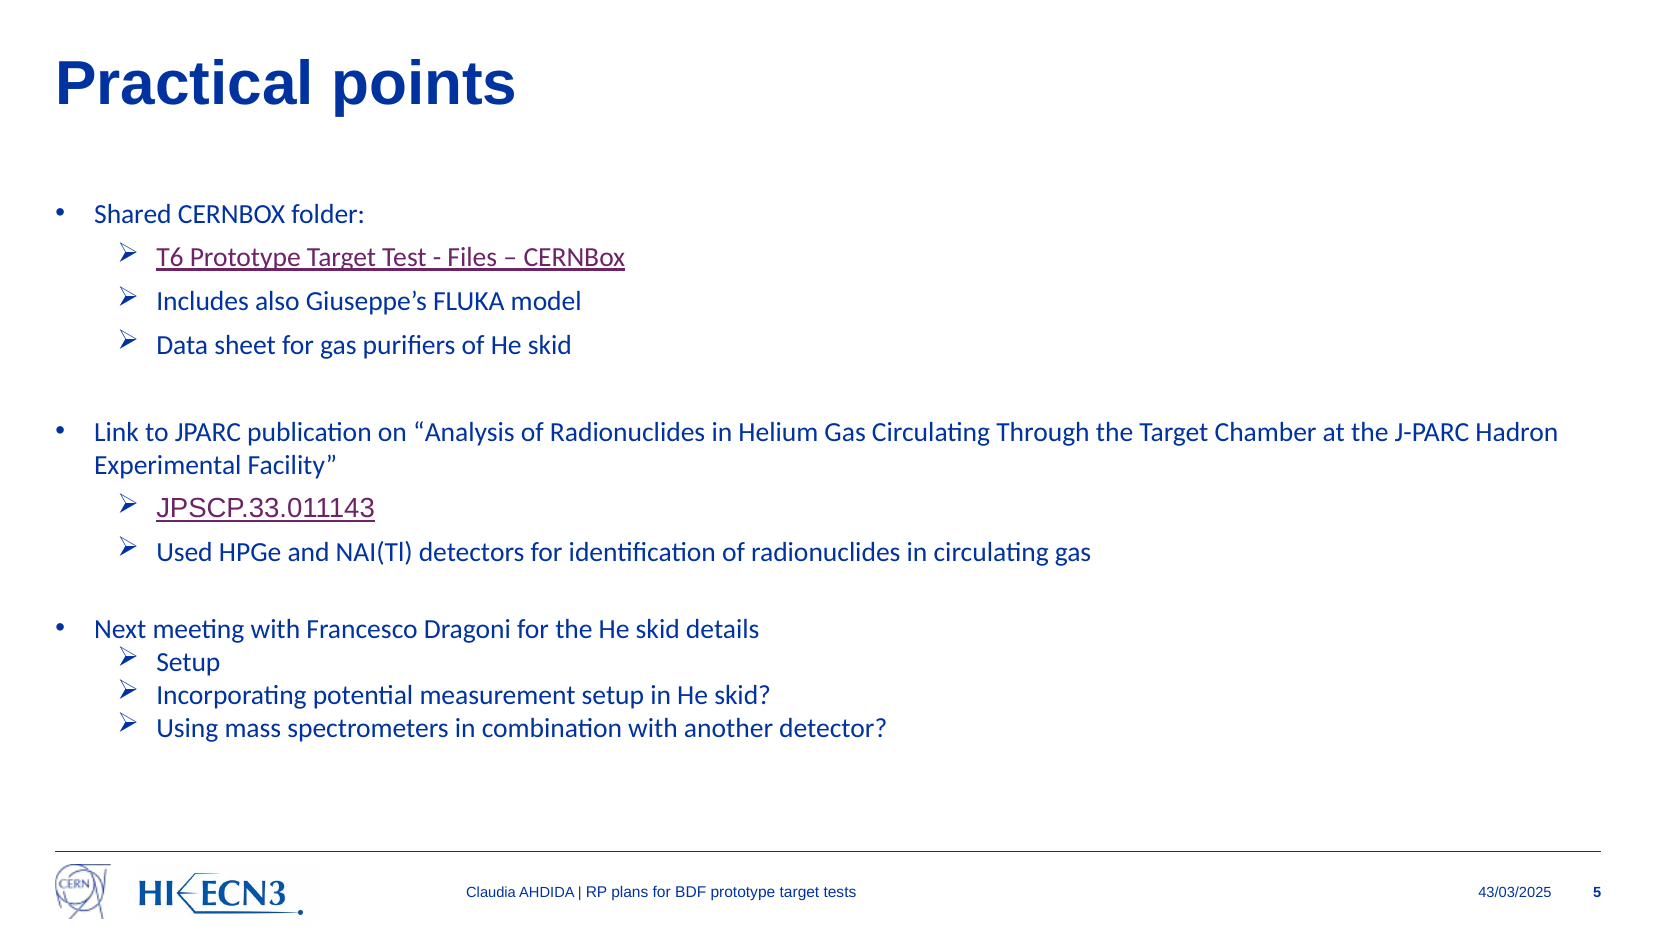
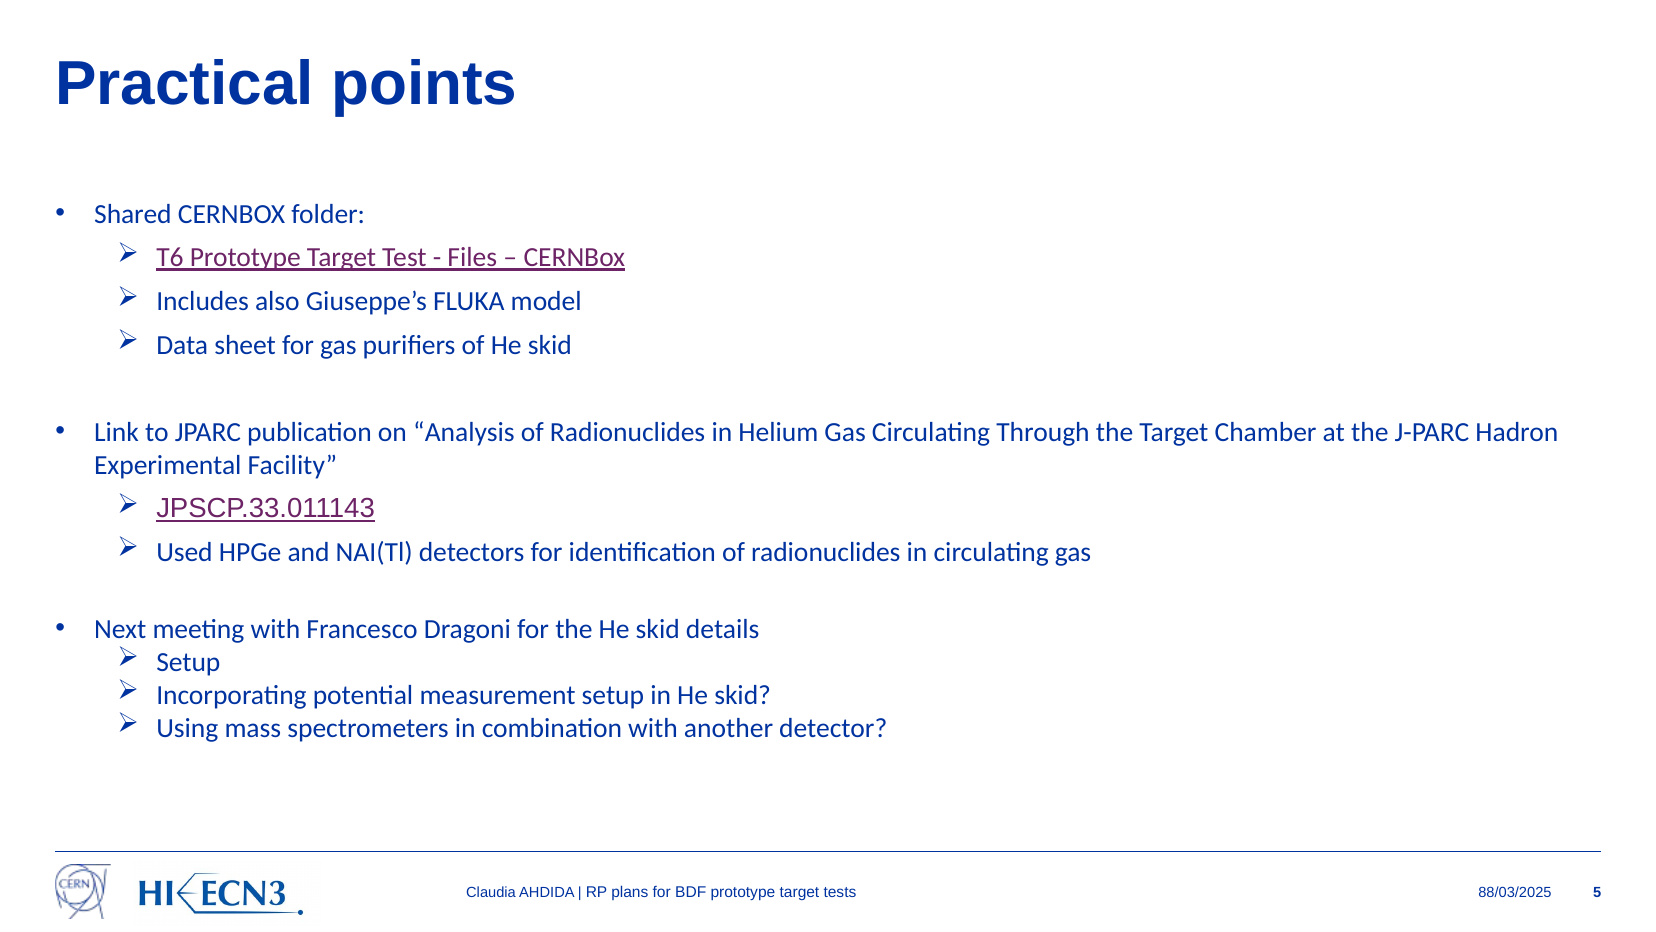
43/03/2025: 43/03/2025 -> 88/03/2025
